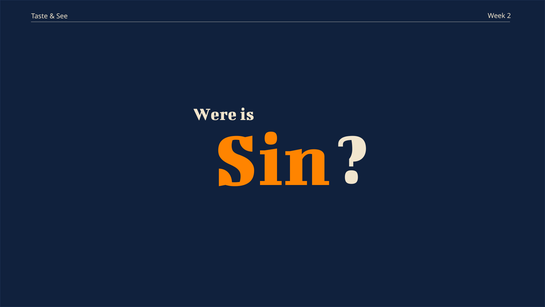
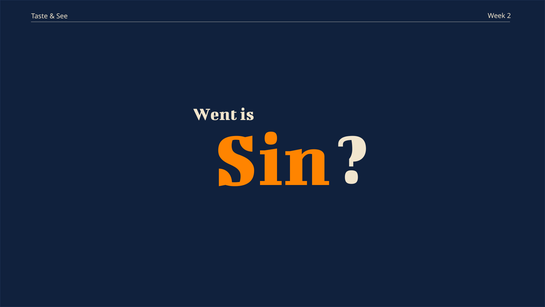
Were: Were -> Went
